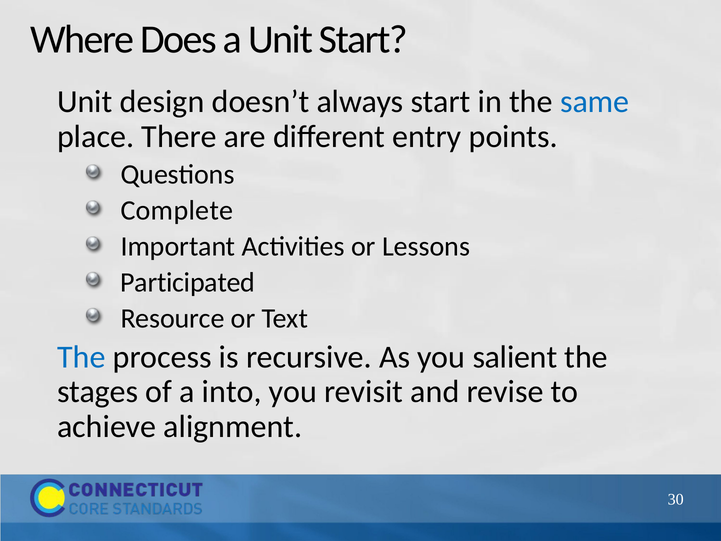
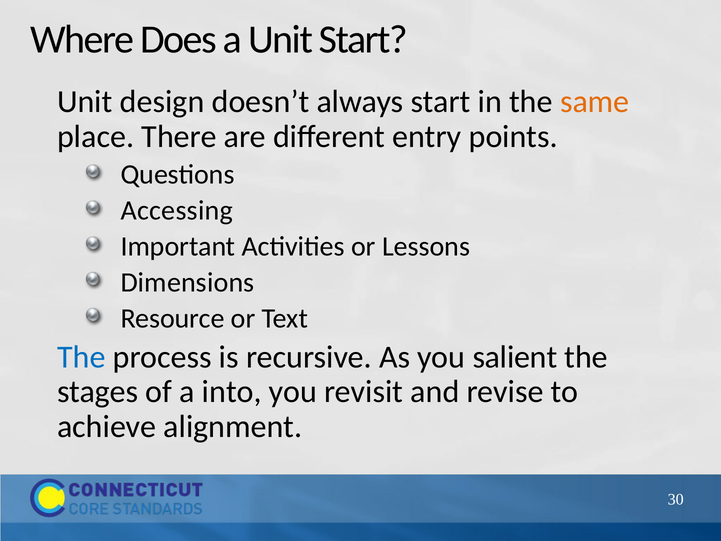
same colour: blue -> orange
Complete: Complete -> Accessing
Participated: Participated -> Dimensions
